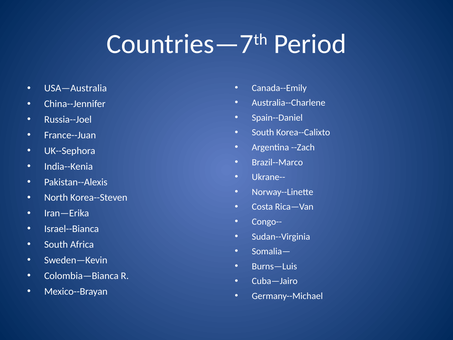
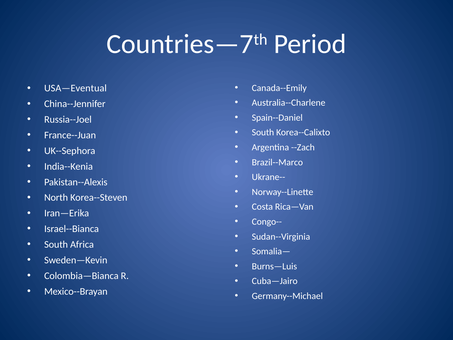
USA—Australia: USA—Australia -> USA—Eventual
